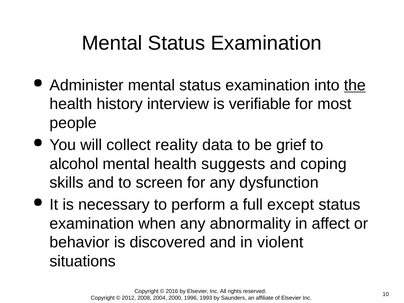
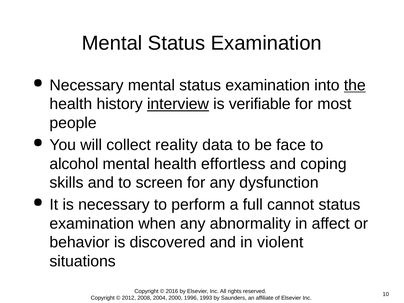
Administer at (87, 85): Administer -> Necessary
interview underline: none -> present
grief: grief -> face
suggests: suggests -> effortless
except: except -> cannot
